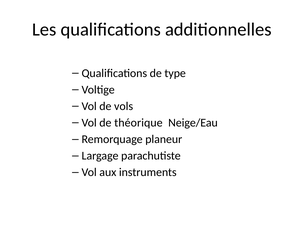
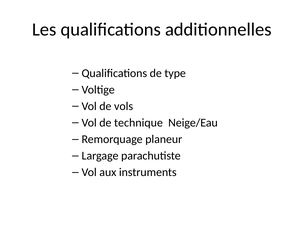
théorique: théorique -> technique
